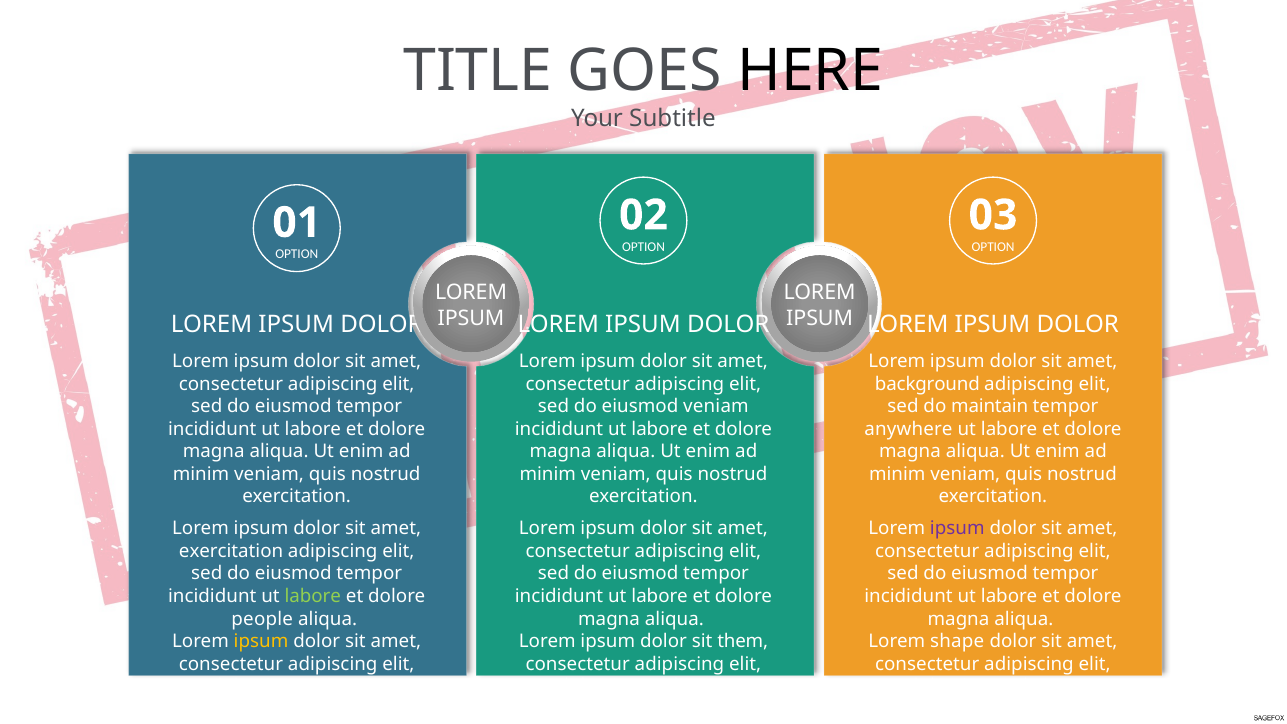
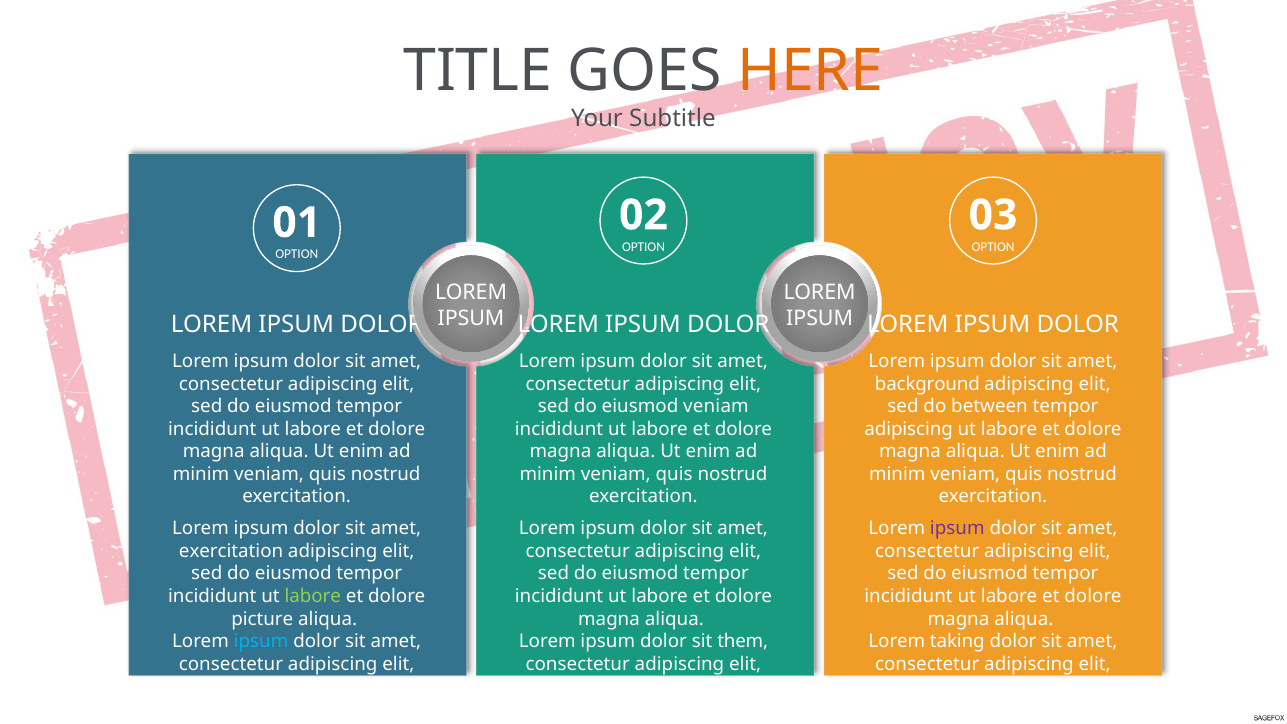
HERE colour: black -> orange
maintain: maintain -> between
anywhere at (908, 429): anywhere -> adipiscing
people: people -> picture
ipsum at (261, 641) colour: yellow -> light blue
shape: shape -> taking
